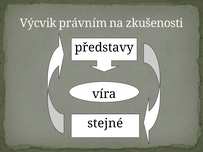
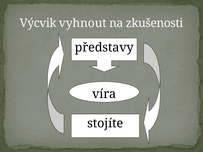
právním: právním -> vyhnout
stejné: stejné -> stojíte
